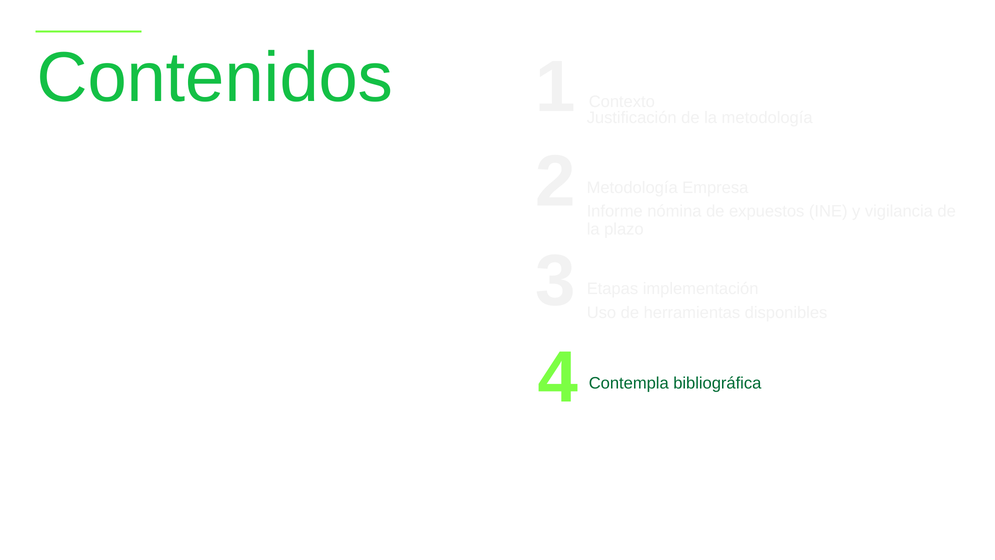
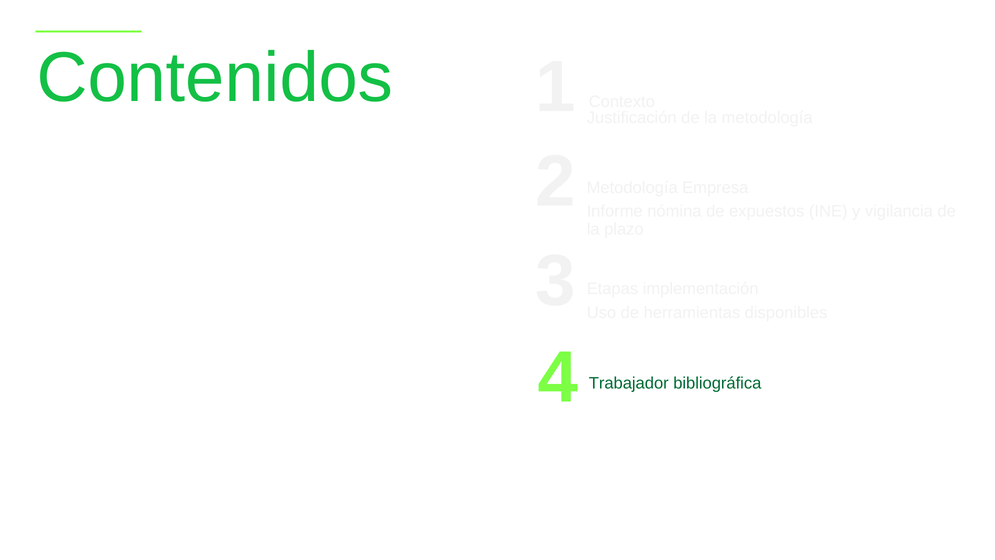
Contempla: Contempla -> Trabajador
